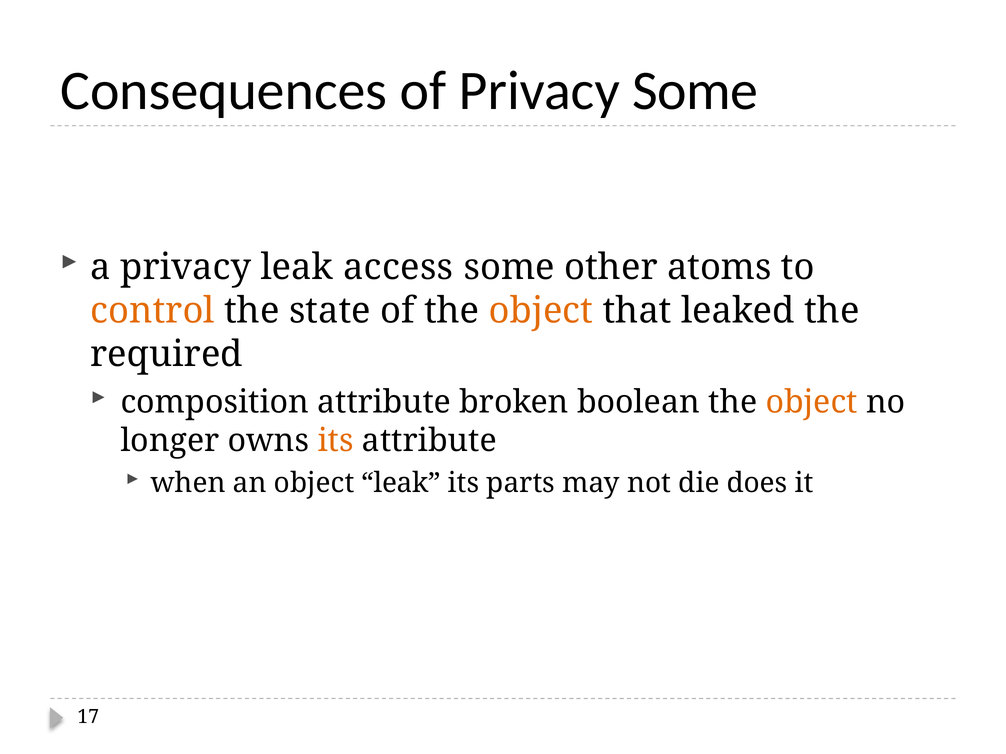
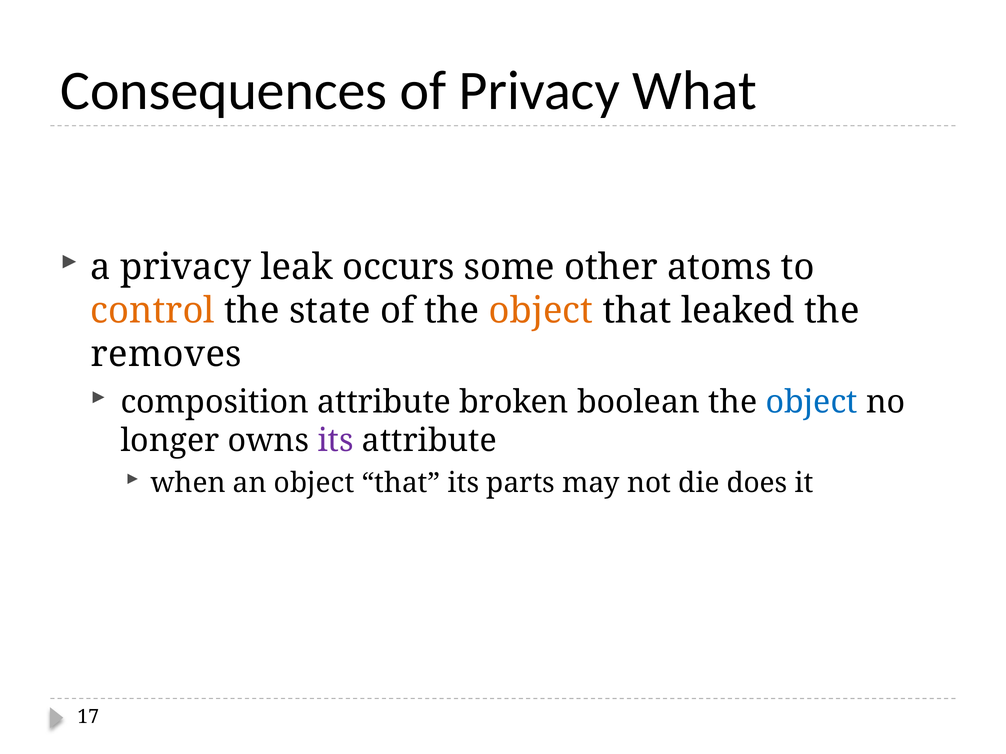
Privacy Some: Some -> What
access: access -> occurs
required: required -> removes
object at (812, 402) colour: orange -> blue
its at (336, 441) colour: orange -> purple
an object leak: leak -> that
